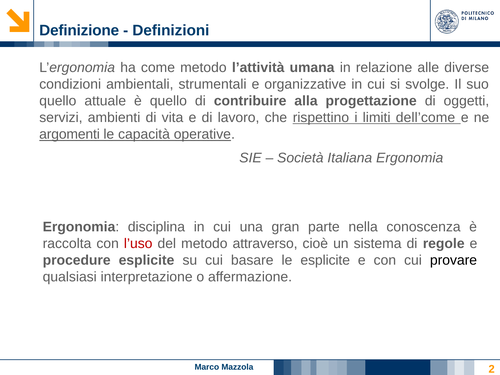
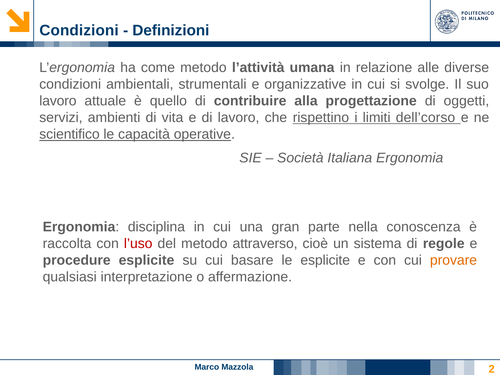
Definizione at (79, 30): Definizione -> Condizioni
quello at (58, 101): quello -> lavoro
dell’come: dell’come -> dell’corso
argomenti: argomenti -> scientifico
provare colour: black -> orange
